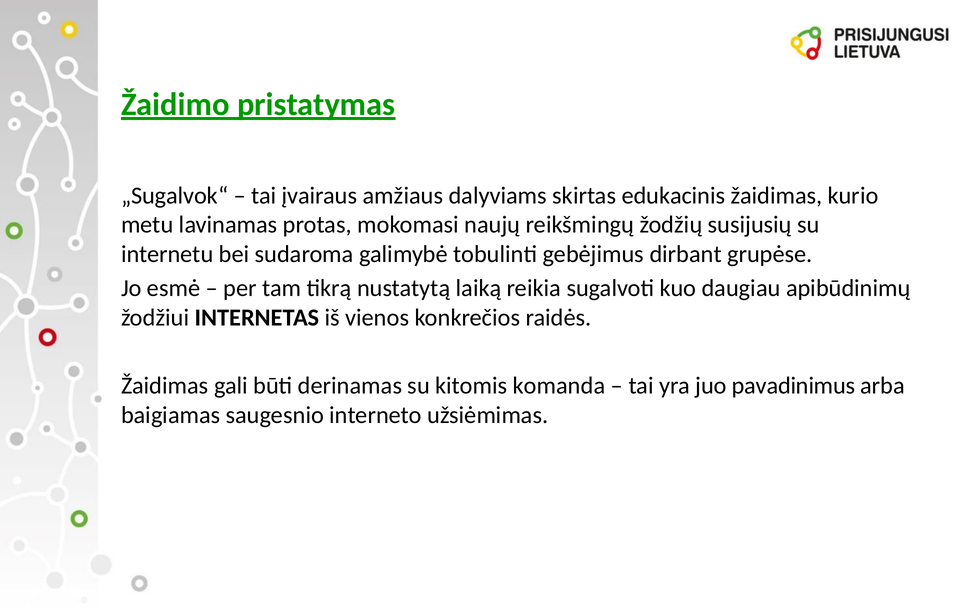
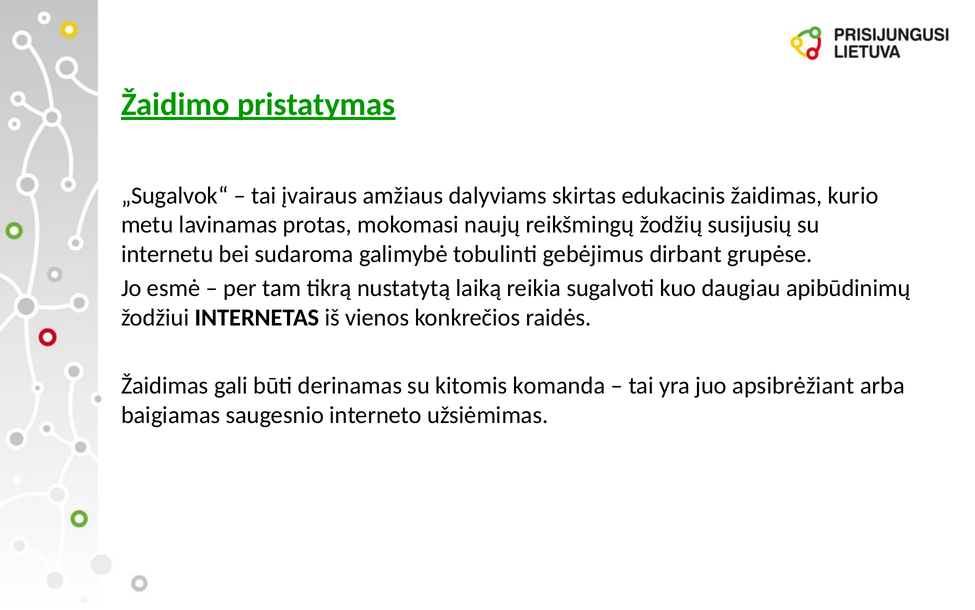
pavadinimus: pavadinimus -> apsibrėžiant
